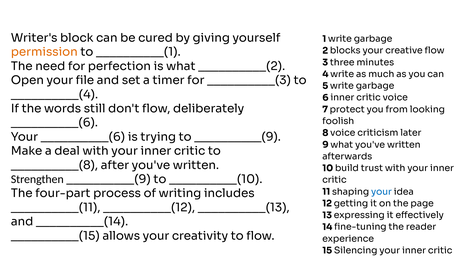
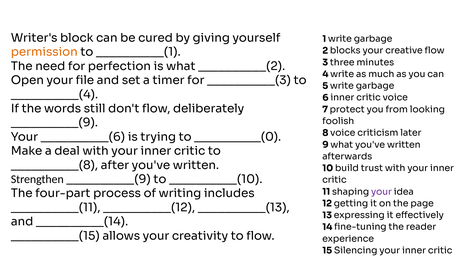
__________(6 at (54, 123): __________(6 -> __________(9
to __________(9: __________(9 -> __________(0
your at (381, 192) colour: blue -> purple
